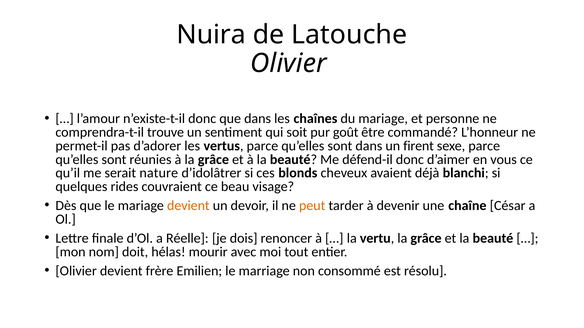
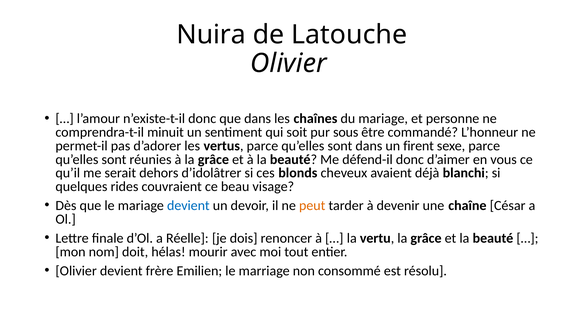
trouve: trouve -> minuit
goût: goût -> sous
nature: nature -> dehors
devient at (188, 206) colour: orange -> blue
